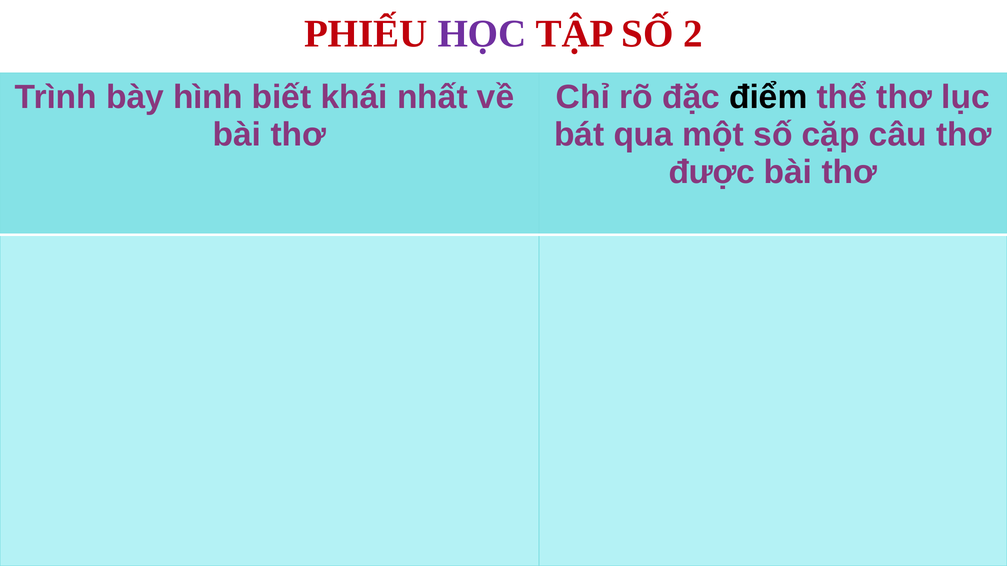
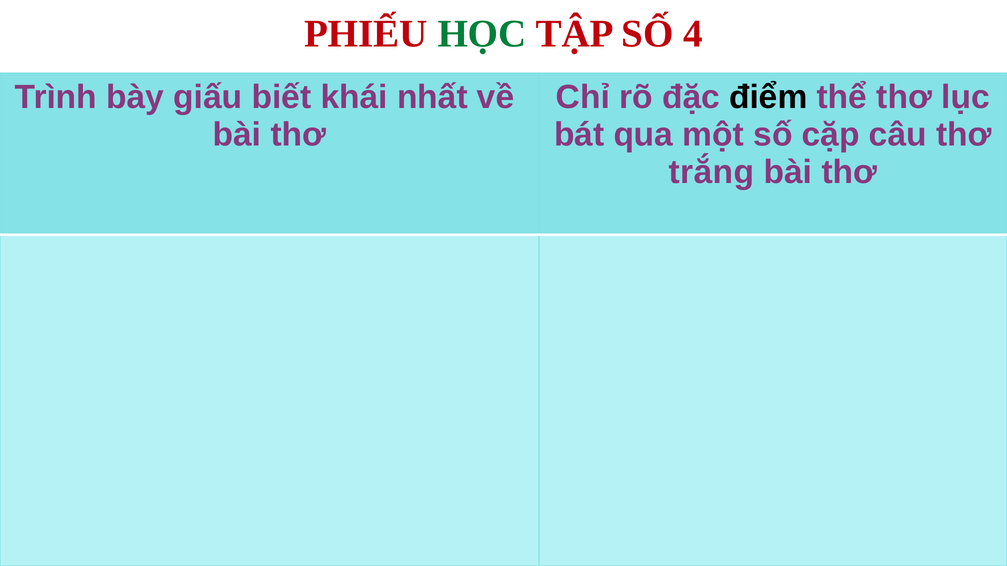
HỌC colour: purple -> green
2: 2 -> 4
hình: hình -> giấu
được: được -> trắng
